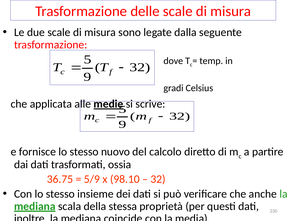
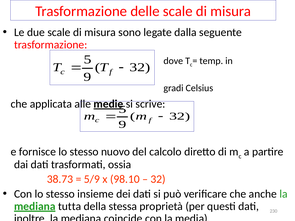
36.75: 36.75 -> 38.73
scala: scala -> tutta
